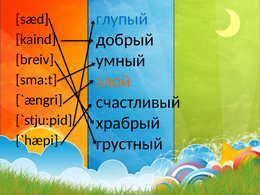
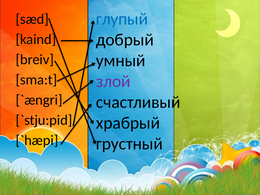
злой colour: orange -> purple
